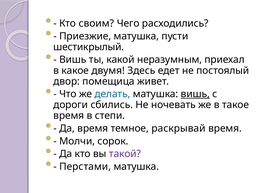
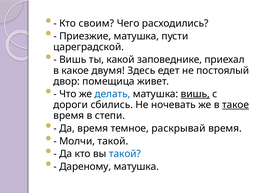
шестикрылый: шестикрылый -> цареградской
неразумным: неразумным -> заповеднике
такое underline: none -> present
Молчи сорок: сорок -> такой
такой at (125, 154) colour: purple -> blue
Перстами: Перстами -> Дареному
